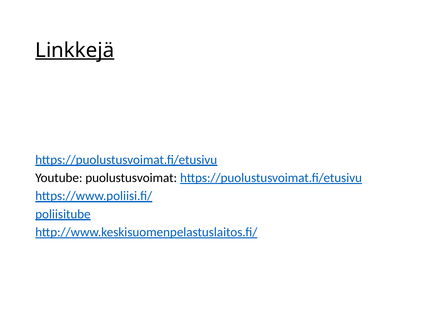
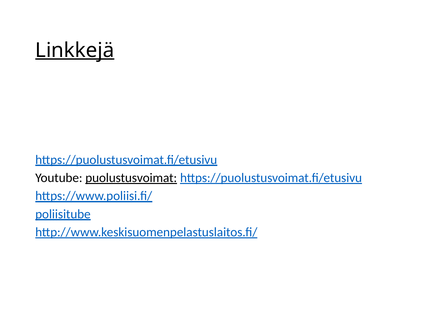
puolustusvoimat underline: none -> present
